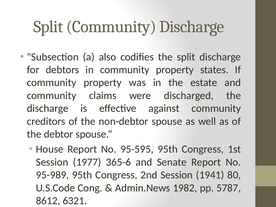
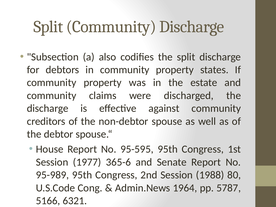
1941: 1941 -> 1988
1982: 1982 -> 1964
8612: 8612 -> 5166
